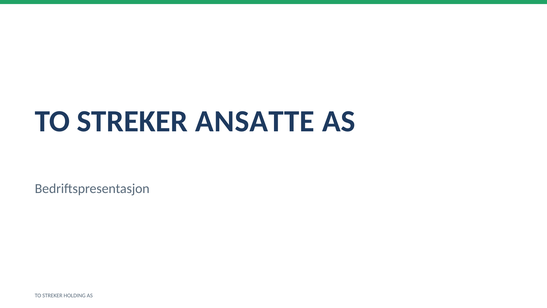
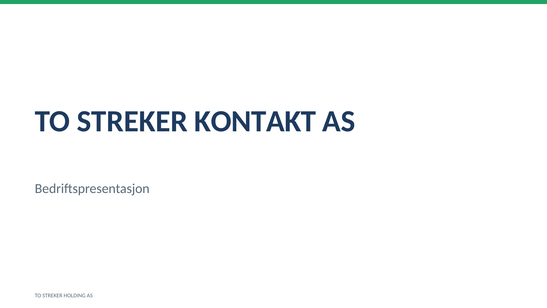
ANSATTE: ANSATTE -> KONTAKT
